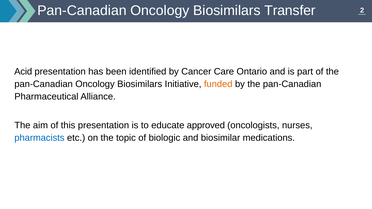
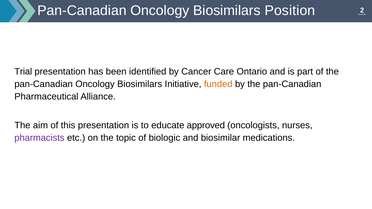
Transfer: Transfer -> Position
Acid: Acid -> Trial
pharmacists colour: blue -> purple
